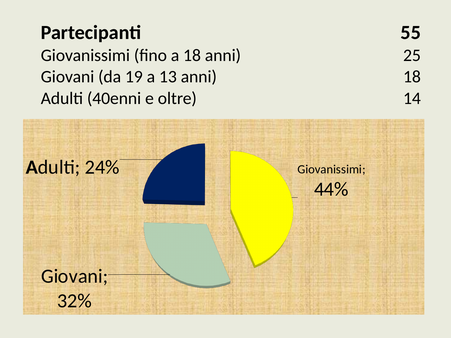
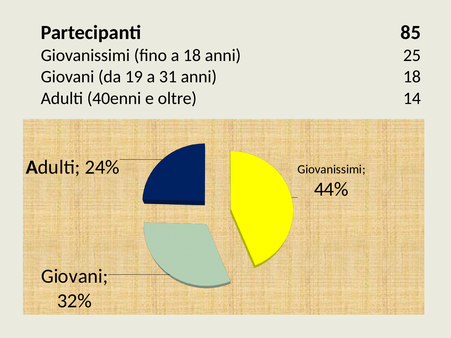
55: 55 -> 85
13: 13 -> 31
